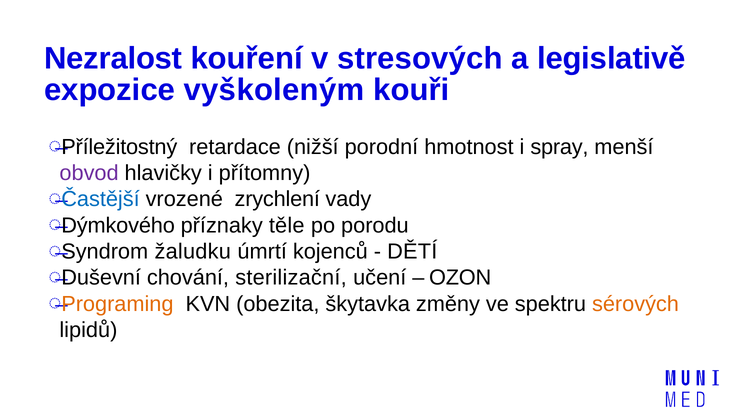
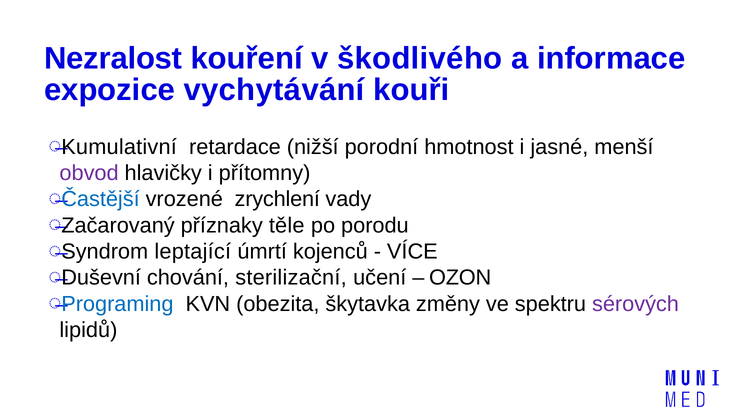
stresových: stresových -> škodlivého
legislativě: legislativě -> informace
vyškoleným: vyškoleným -> vychytávání
Příležitostný: Příležitostný -> Kumulativní
spray: spray -> jasné
Dýmkového: Dýmkového -> Začarovaný
žaludku: žaludku -> leptající
DĚTÍ: DĚTÍ -> VÍCE
Programing colour: orange -> blue
sérových colour: orange -> purple
